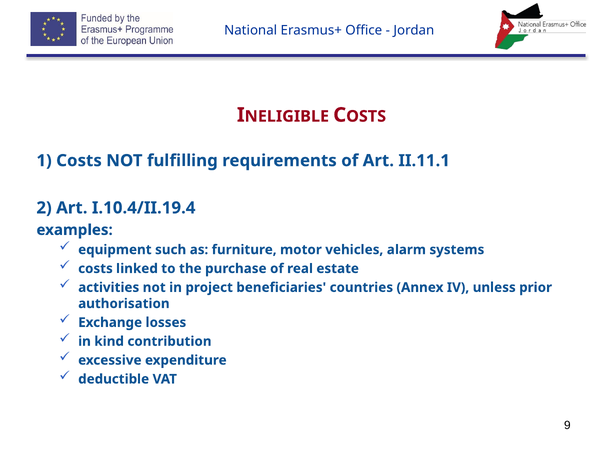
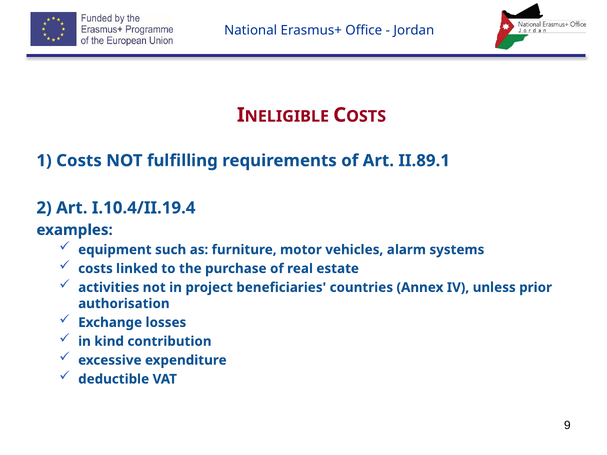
II.11.1: II.11.1 -> II.89.1
